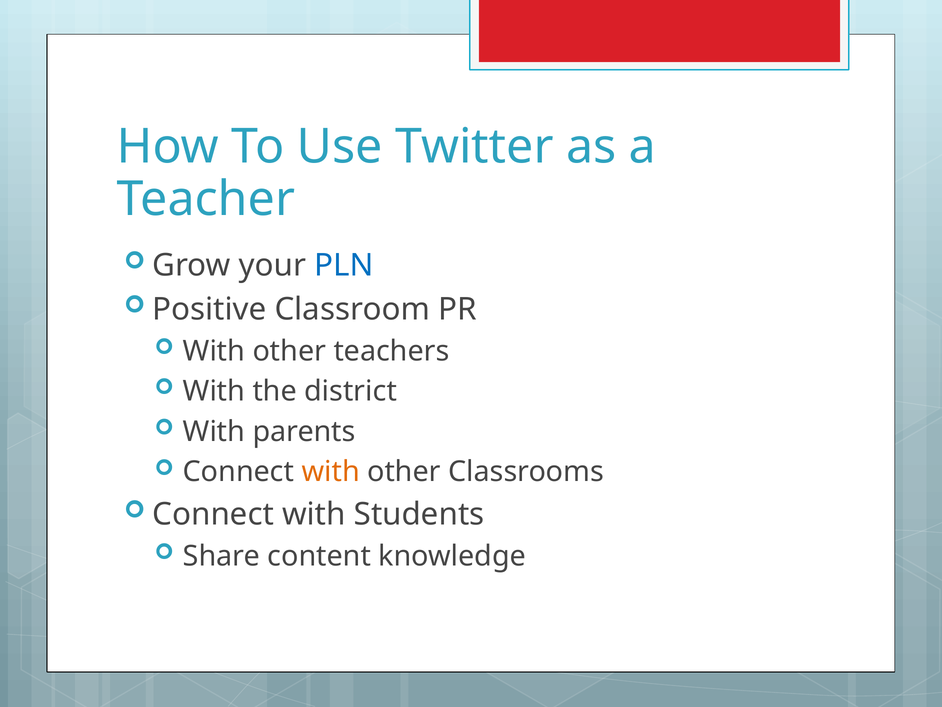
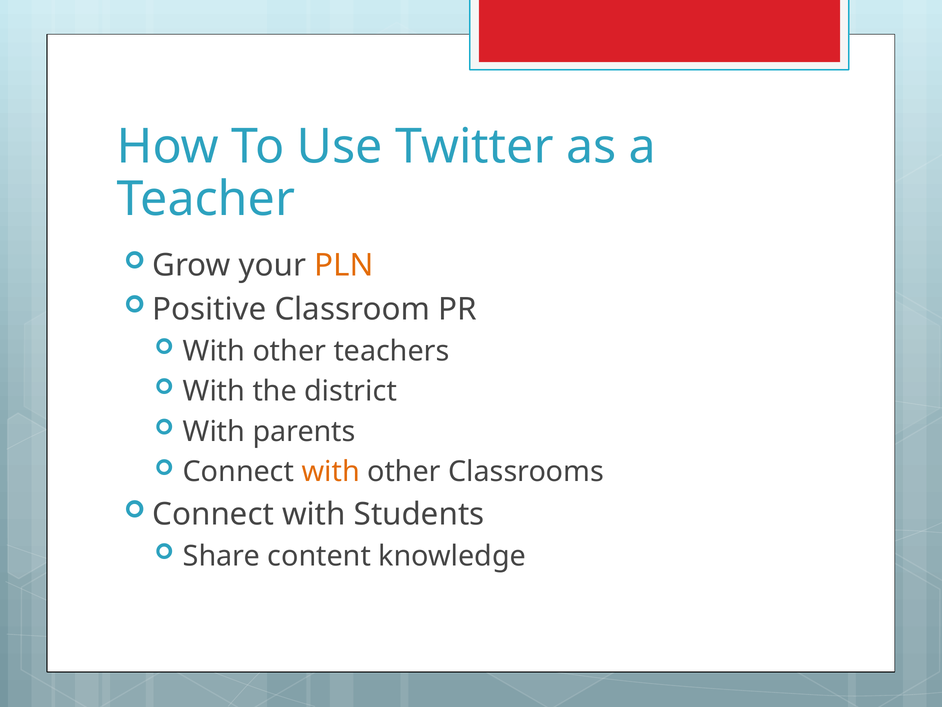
PLN colour: blue -> orange
